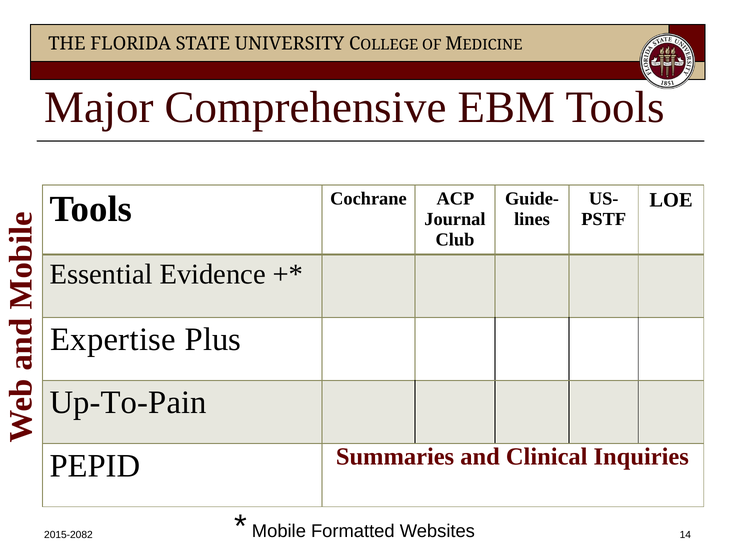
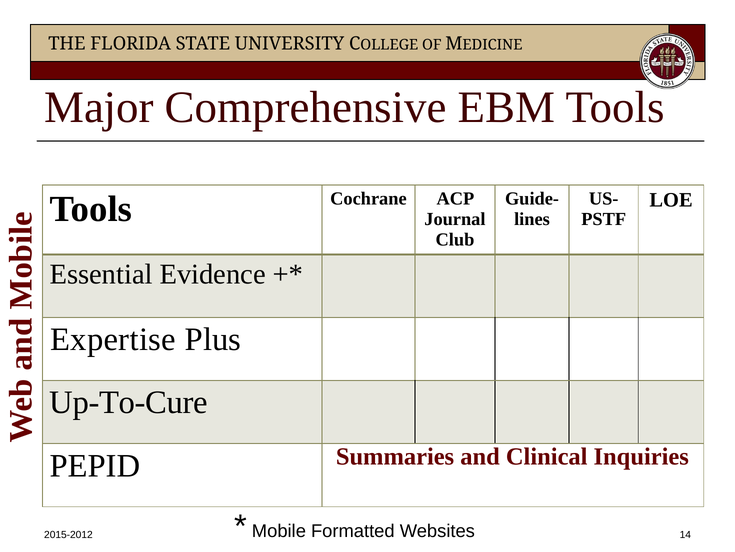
Up-To-Pain: Up-To-Pain -> Up-To-Cure
2015-2082: 2015-2082 -> 2015-2012
